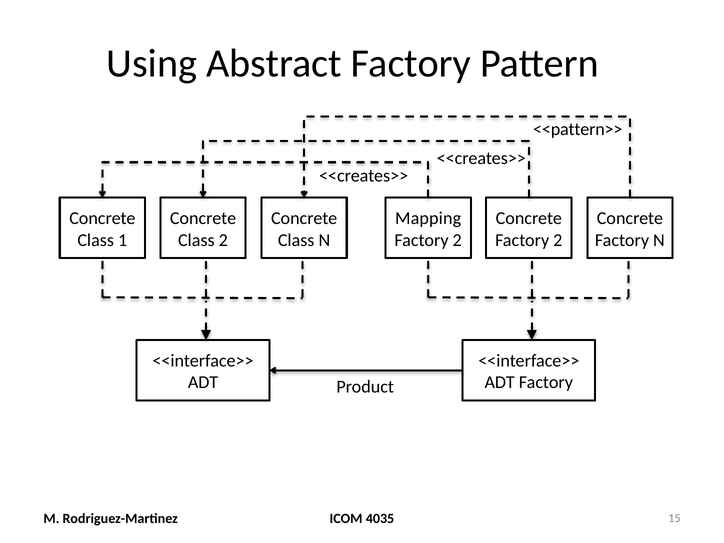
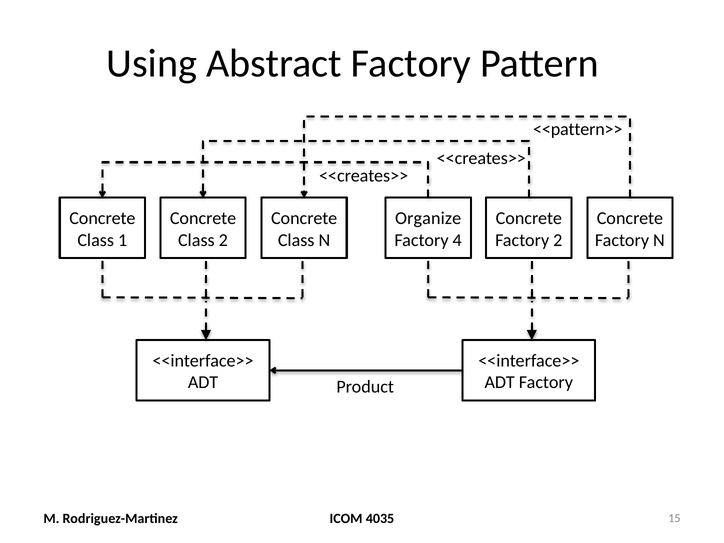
Mapping: Mapping -> Organize
2 at (457, 240): 2 -> 4
